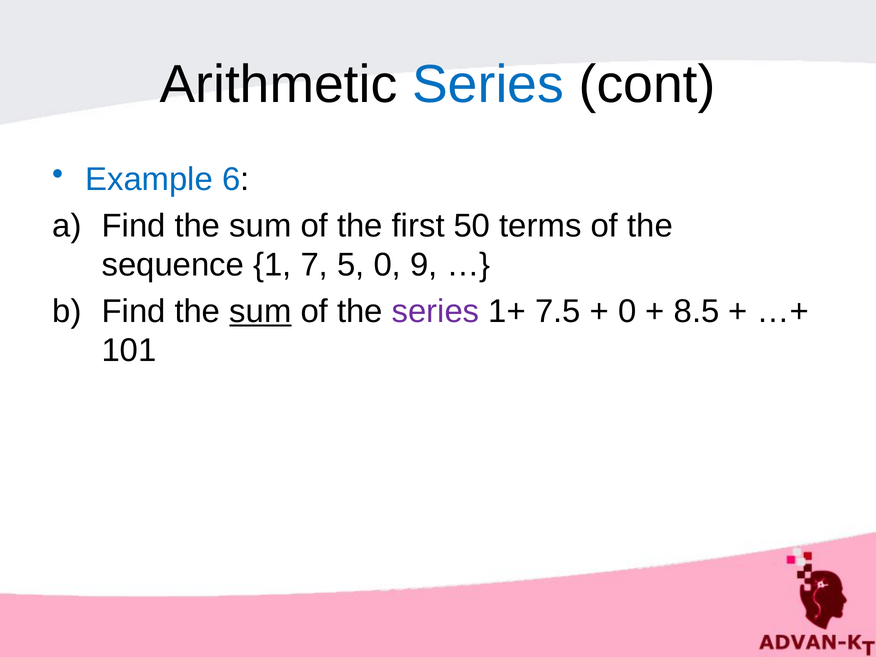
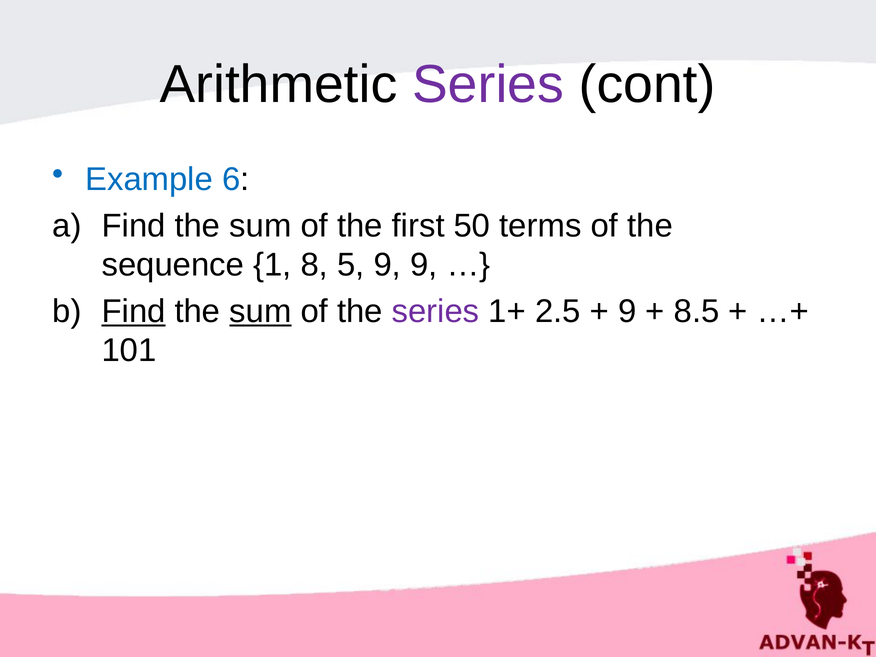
Series at (488, 85) colour: blue -> purple
7: 7 -> 8
5 0: 0 -> 9
Find at (134, 311) underline: none -> present
7.5: 7.5 -> 2.5
0 at (627, 311): 0 -> 9
